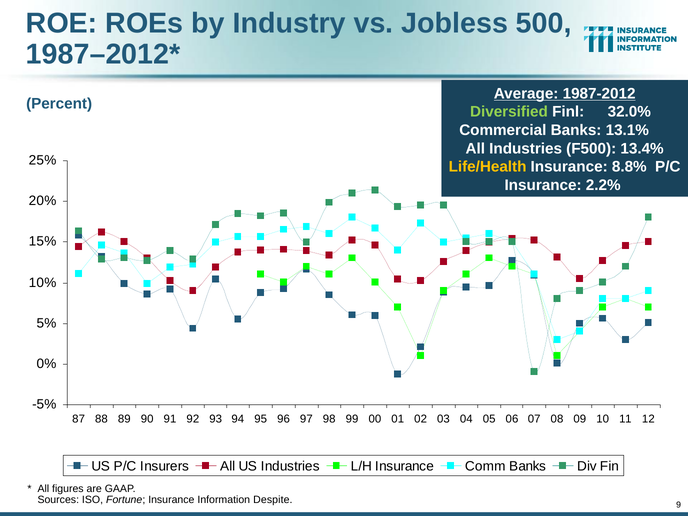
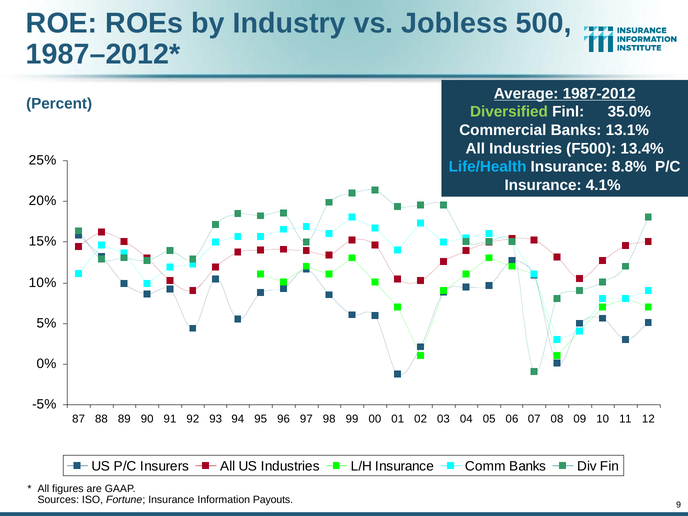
32.0%: 32.0% -> 35.0%
Life/Health colour: yellow -> light blue
2.2%: 2.2% -> 4.1%
Despite: Despite -> Payouts
